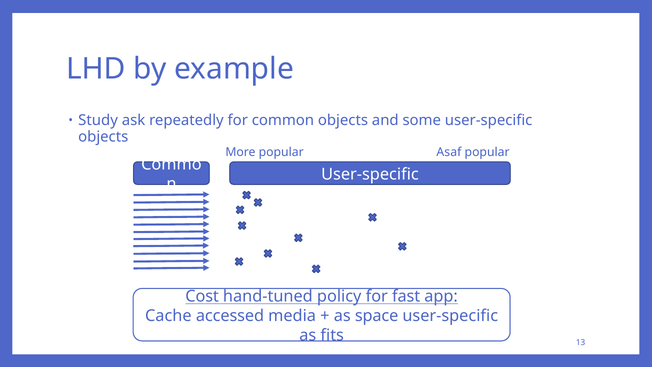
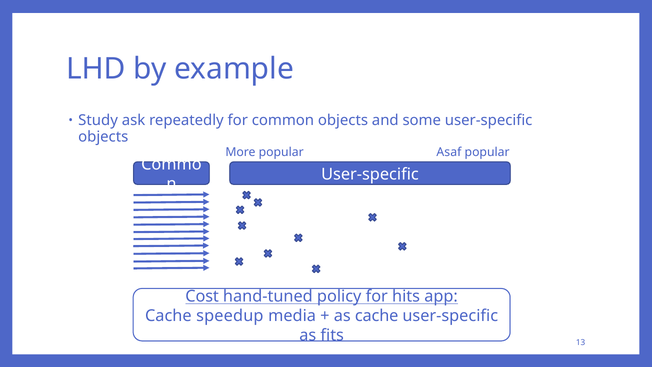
fast: fast -> hits
accessed: accessed -> speedup
as space: space -> cache
